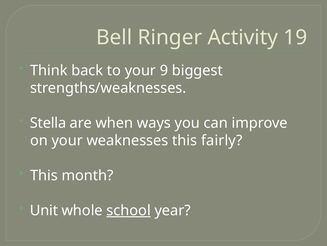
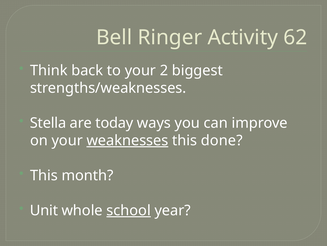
19: 19 -> 62
9: 9 -> 2
when: when -> today
weaknesses underline: none -> present
fairly: fairly -> done
